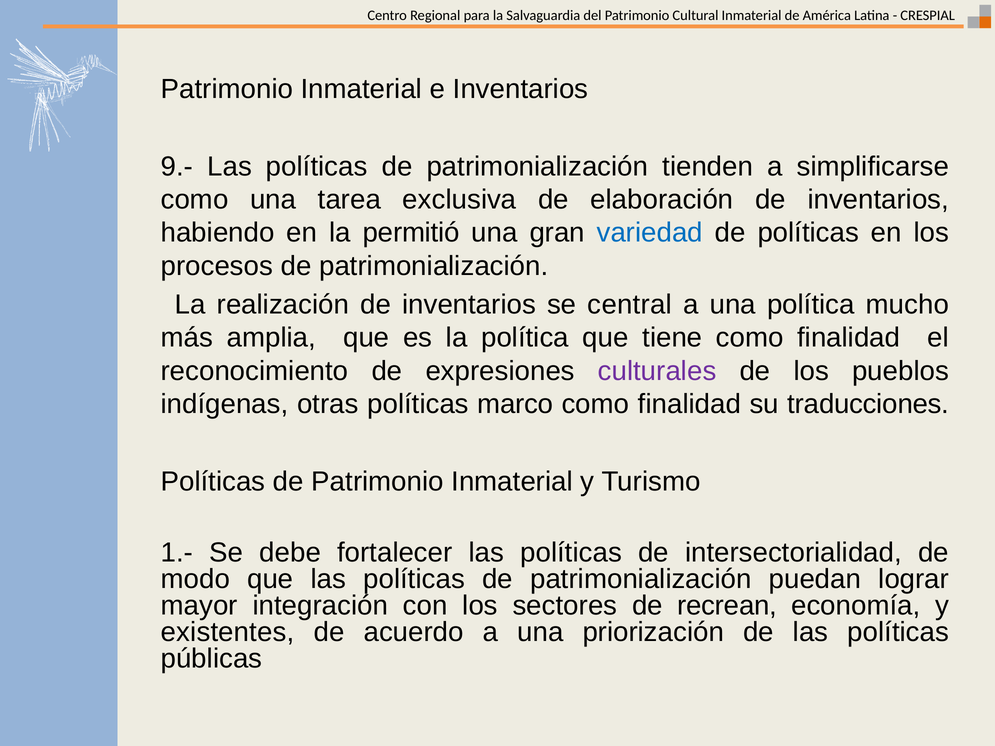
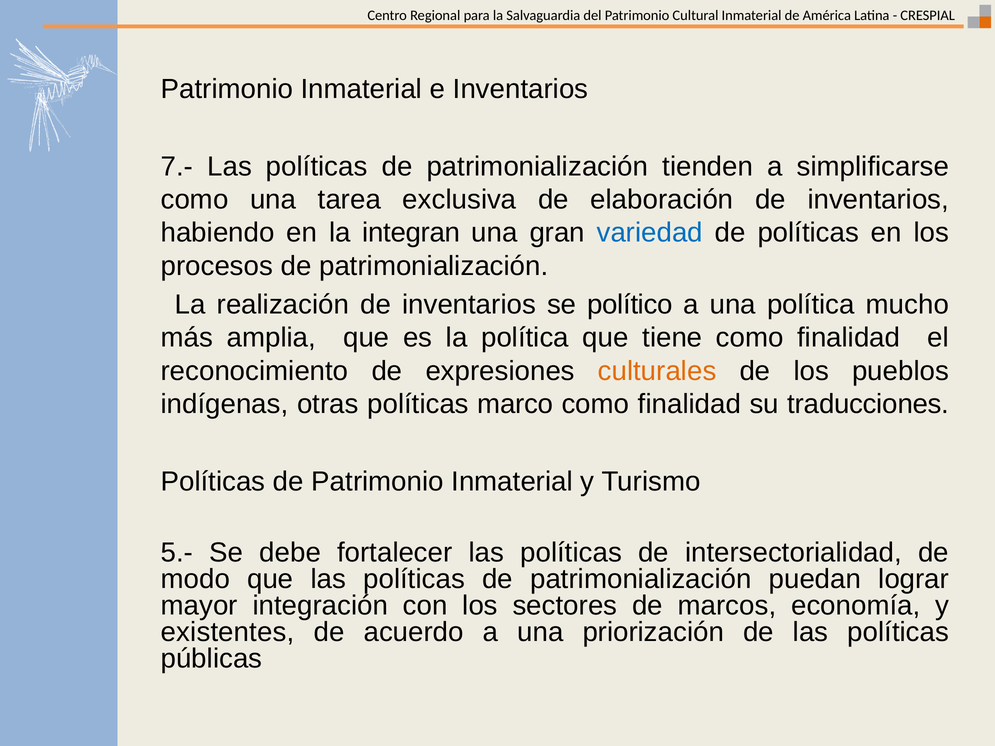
9.-: 9.- -> 7.-
permitió: permitió -> integran
central: central -> político
culturales colour: purple -> orange
1.-: 1.- -> 5.-
recrean: recrean -> marcos
